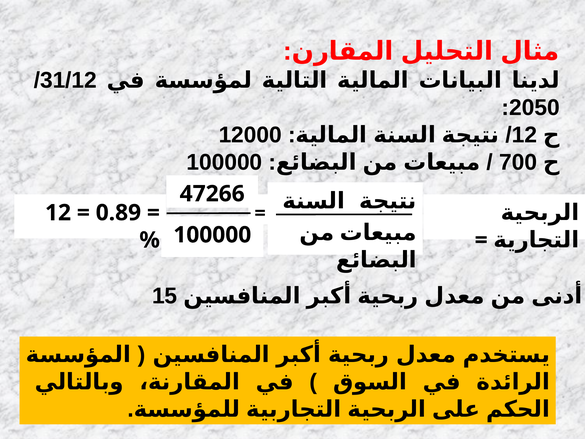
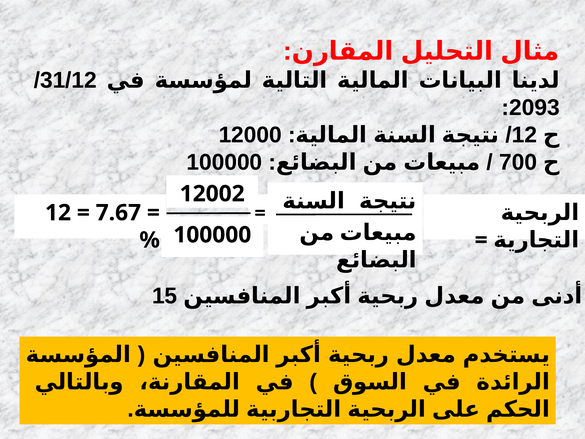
2050: 2050 -> 2093
47266: 47266 -> 12002
0.89: 0.89 -> 7.67
